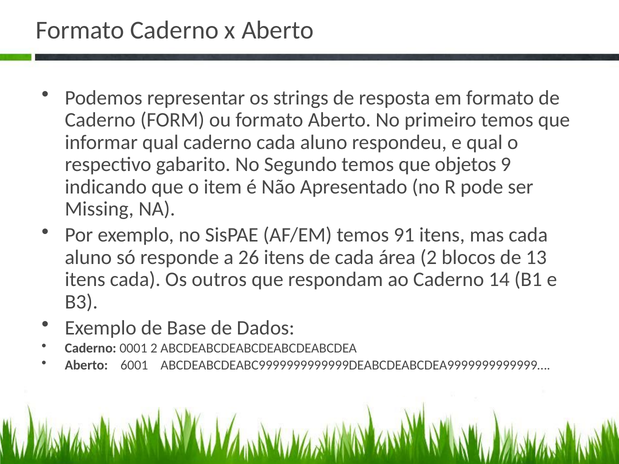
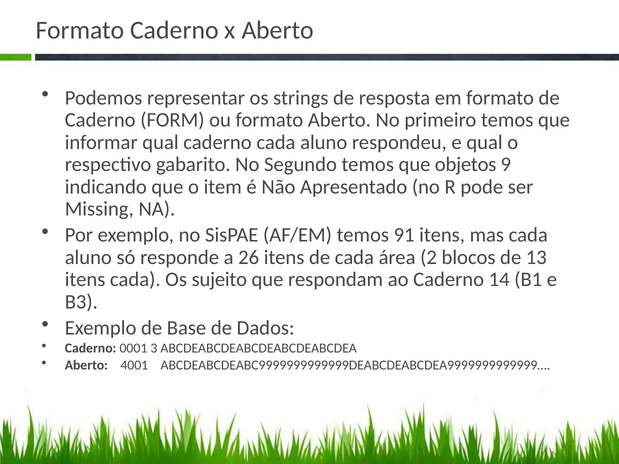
outros: outros -> sujeito
0001 2: 2 -> 3
6001: 6001 -> 4001
